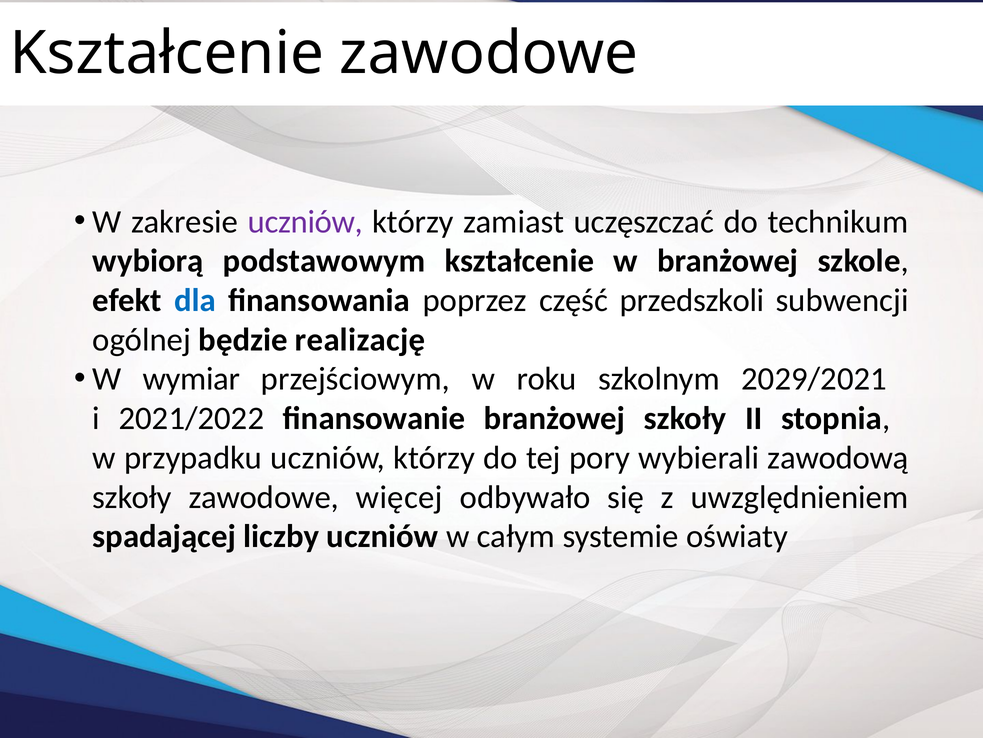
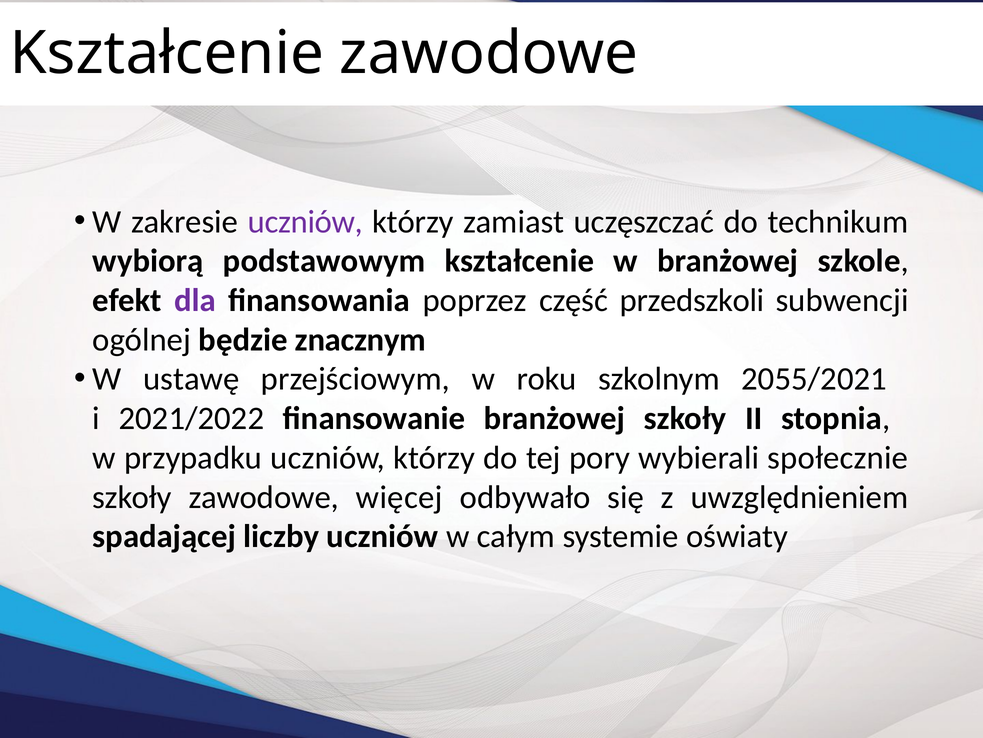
dla colour: blue -> purple
realizację: realizację -> znacznym
wymiar: wymiar -> ustawę
2029/2021: 2029/2021 -> 2055/2021
zawodową: zawodową -> społecznie
